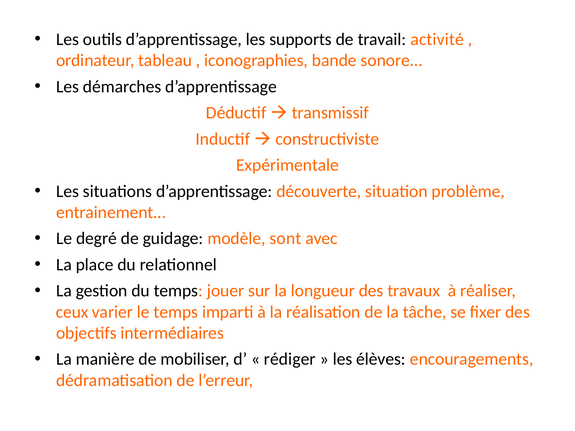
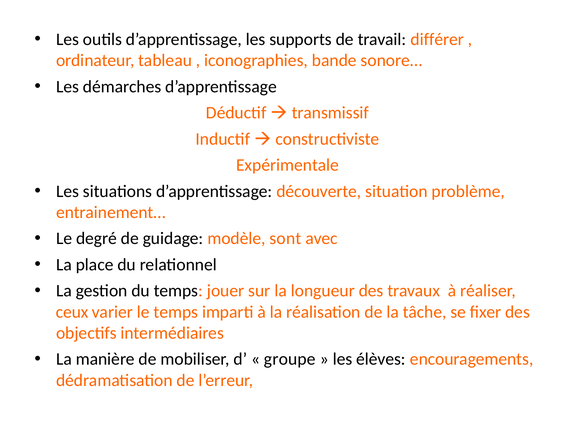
activité: activité -> différer
rédiger: rédiger -> groupe
